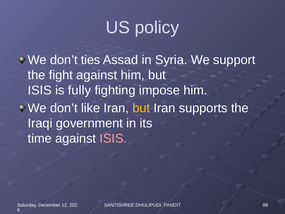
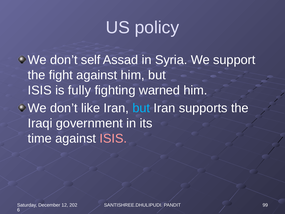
ties: ties -> self
impose: impose -> warned
but at (141, 108) colour: yellow -> light blue
